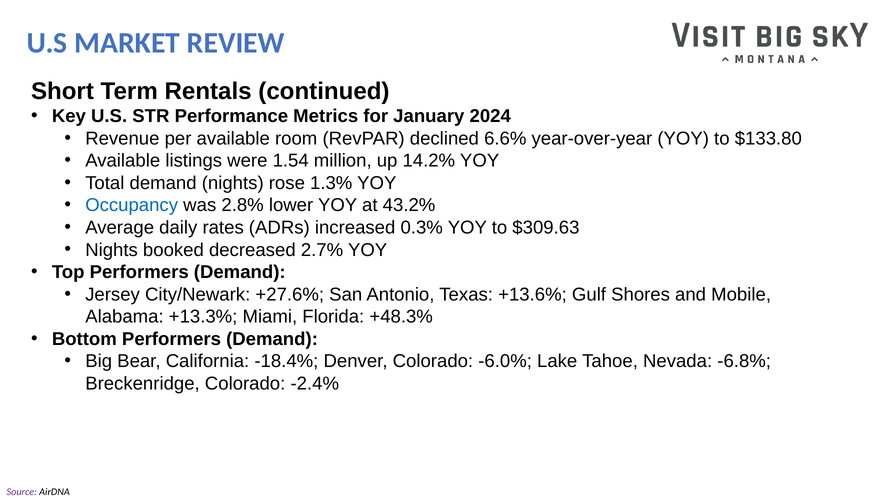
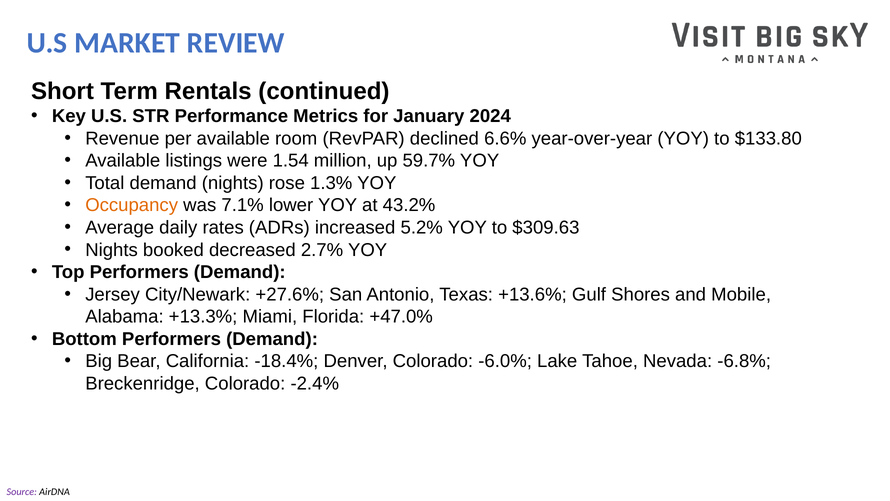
14.2%: 14.2% -> 59.7%
Occupancy colour: blue -> orange
2.8%: 2.8% -> 7.1%
0.3%: 0.3% -> 5.2%
+48.3%: +48.3% -> +47.0%
